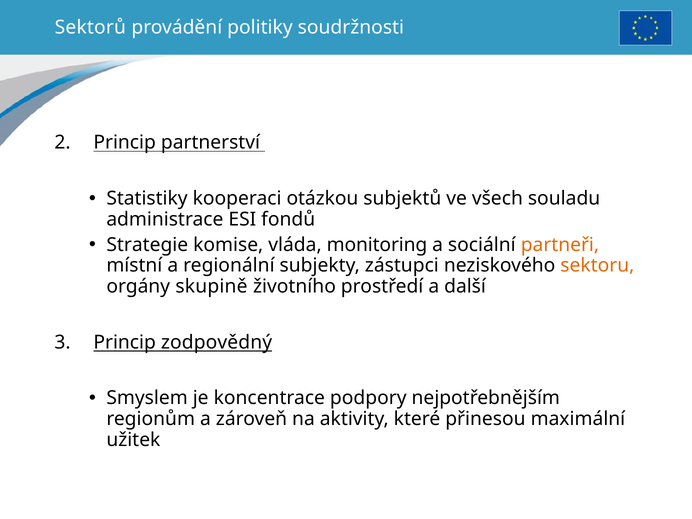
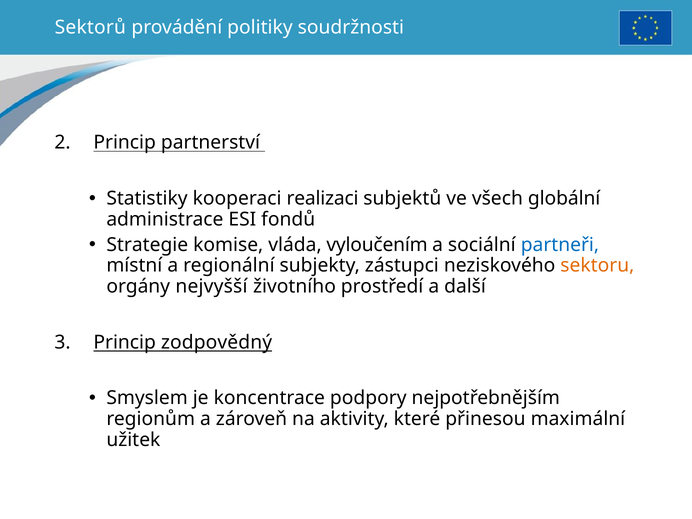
otázkou: otázkou -> realizaci
souladu: souladu -> globální
monitoring: monitoring -> vyloučením
partneři colour: orange -> blue
skupině: skupině -> nejvyšší
